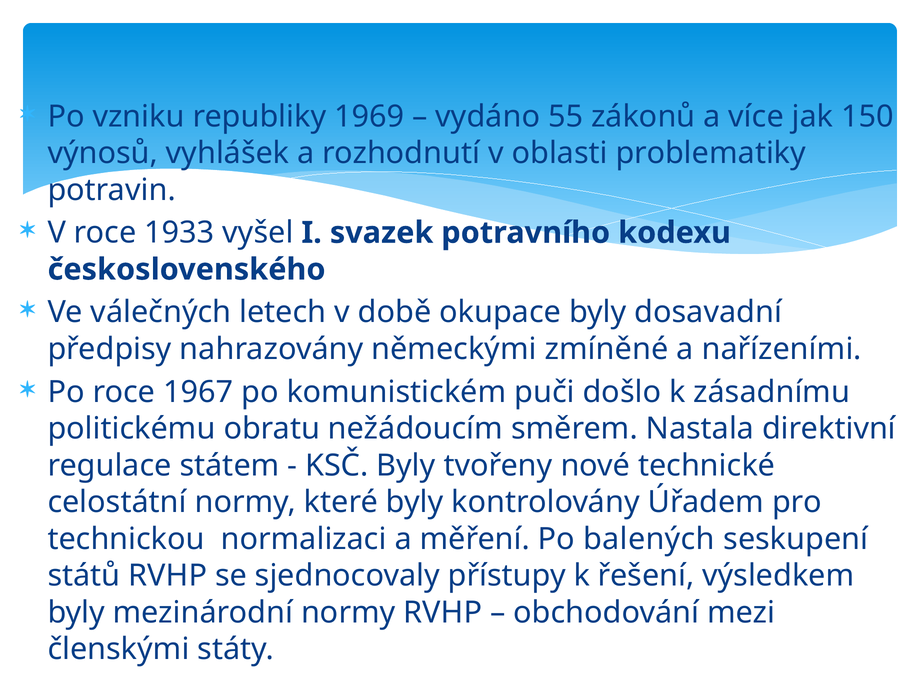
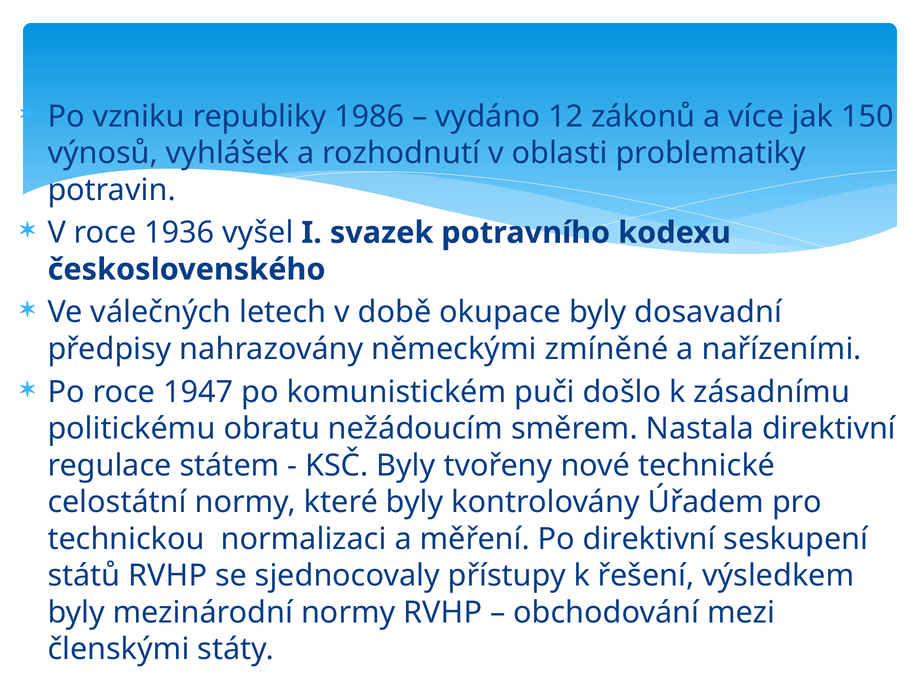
1969: 1969 -> 1986
55: 55 -> 12
1933: 1933 -> 1936
1967: 1967 -> 1947
Po balených: balených -> direktivní
